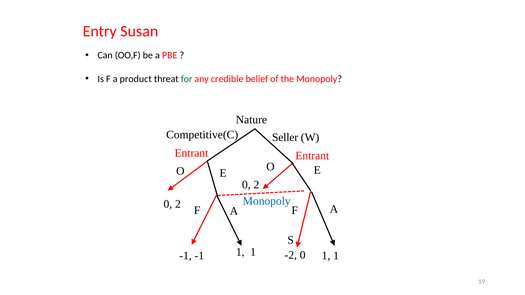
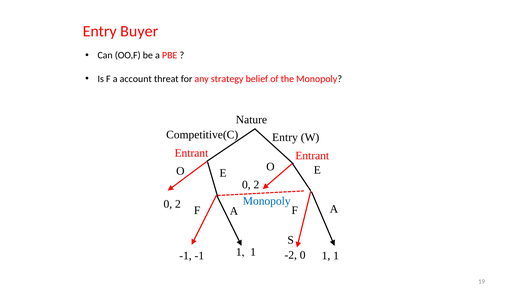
Susan: Susan -> Buyer
product: product -> account
for colour: green -> black
credible: credible -> strategy
Seller at (285, 138): Seller -> Entry
